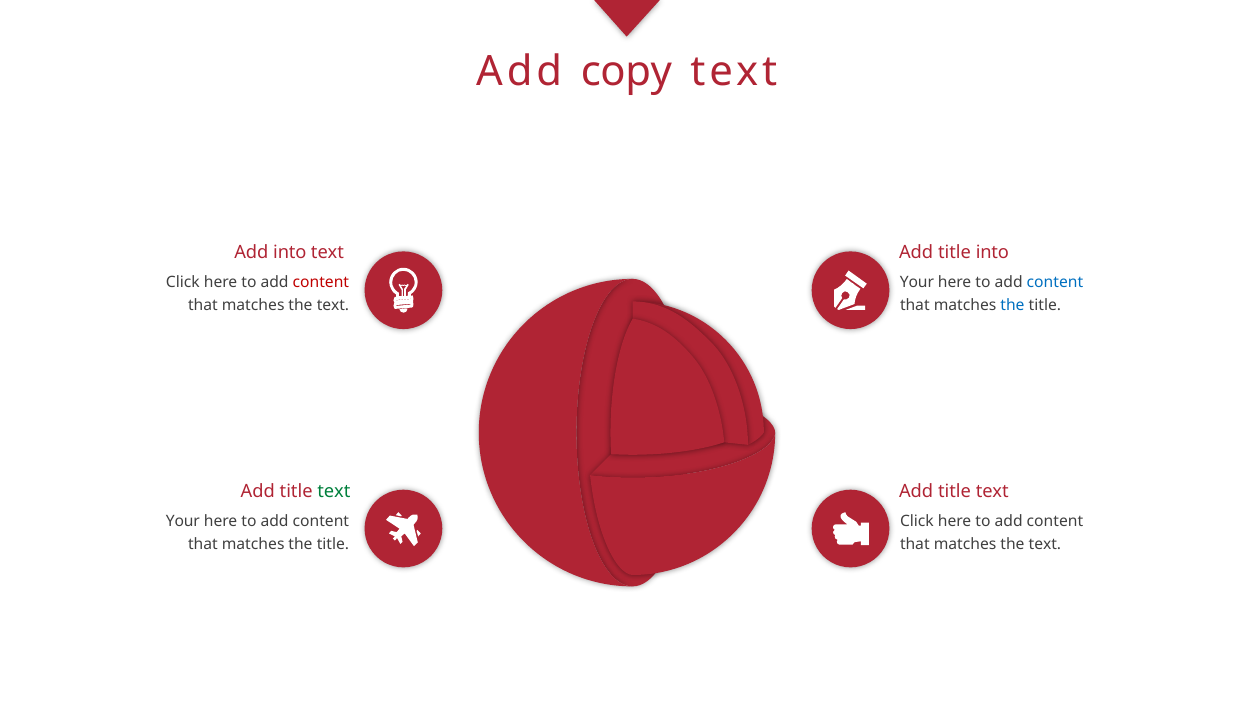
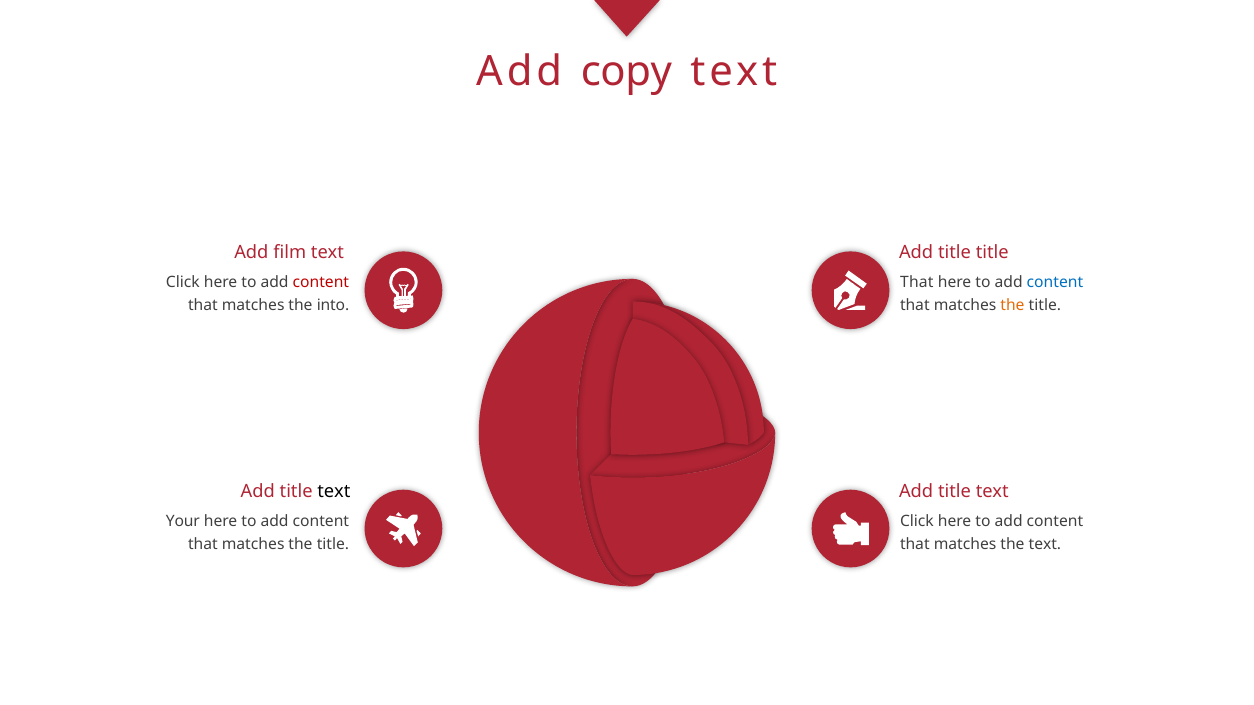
Add into: into -> film
title into: into -> title
Your at (917, 283): Your -> That
text at (333, 305): text -> into
the at (1012, 305) colour: blue -> orange
text at (334, 491) colour: green -> black
